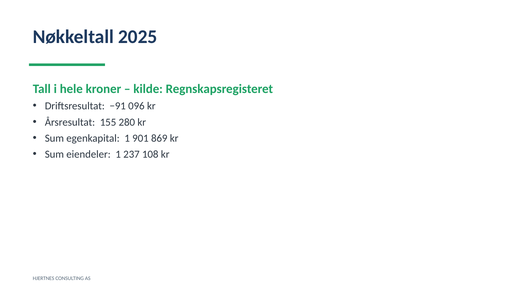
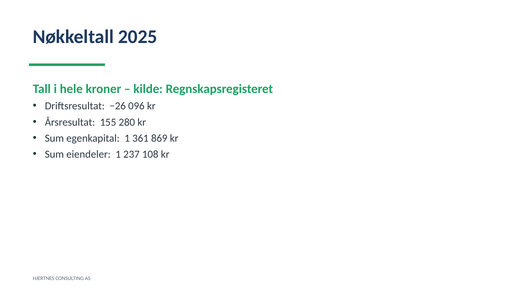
−91: −91 -> −26
901: 901 -> 361
